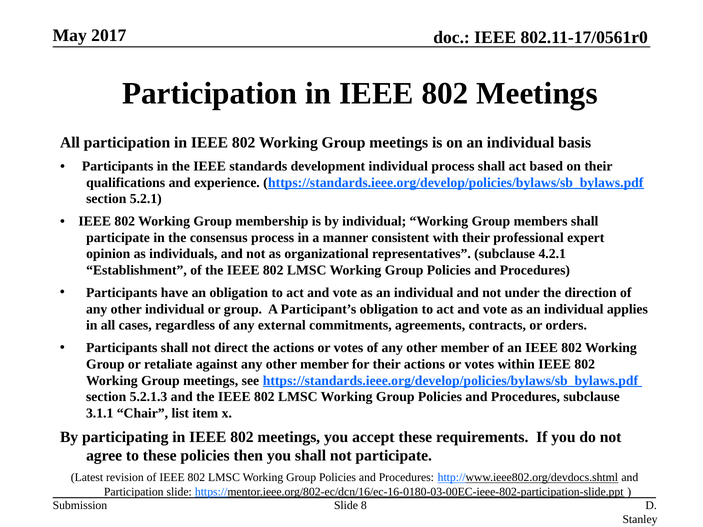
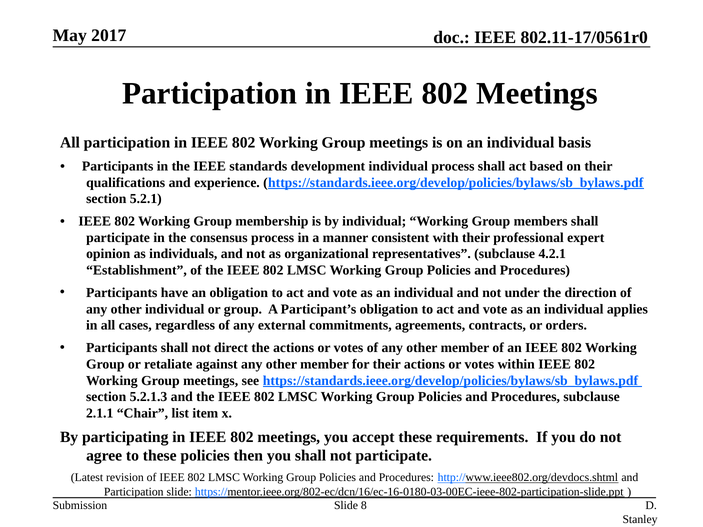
3.1.1: 3.1.1 -> 2.1.1
